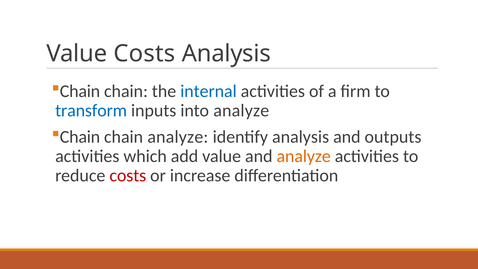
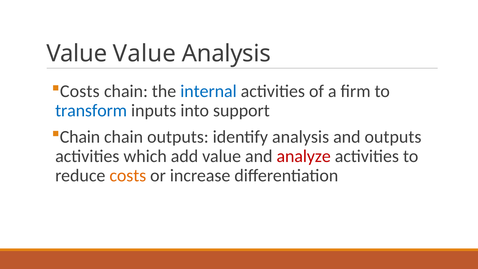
Value Costs: Costs -> Value
Chain at (80, 91): Chain -> Costs
into analyze: analyze -> support
chain analyze: analyze -> outputs
analyze at (304, 156) colour: orange -> red
costs at (128, 176) colour: red -> orange
